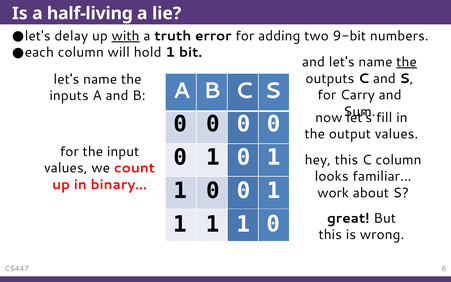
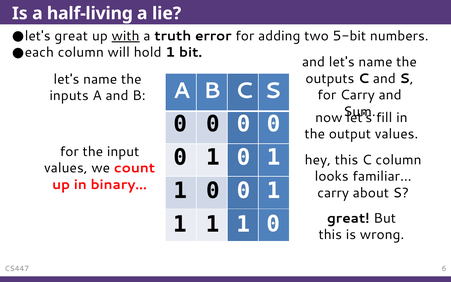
delay at (71, 36): delay -> great
9-bit: 9-bit -> 5-bit
the at (407, 62) underline: present -> none
work at (333, 193): work -> carry
